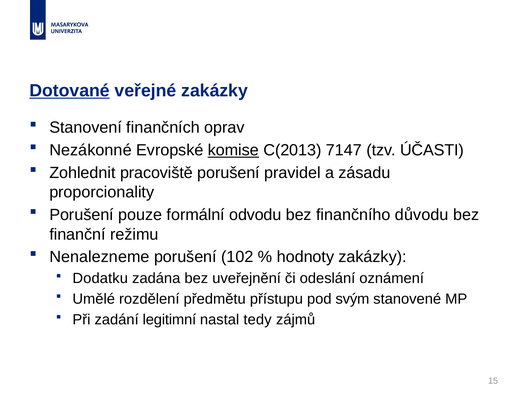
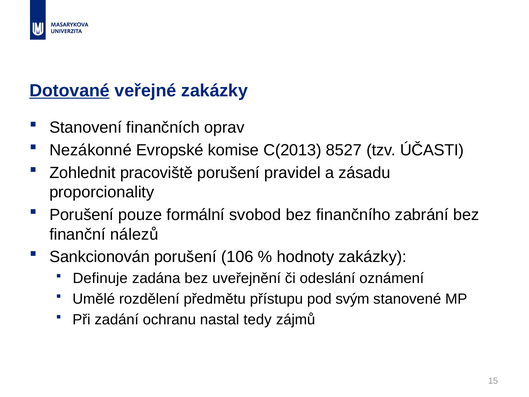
komise underline: present -> none
7147: 7147 -> 8527
odvodu: odvodu -> svobod
důvodu: důvodu -> zabrání
režimu: režimu -> nálezů
Nenalezneme: Nenalezneme -> Sankcionován
102: 102 -> 106
Dodatku: Dodatku -> Definuje
legitimní: legitimní -> ochranu
